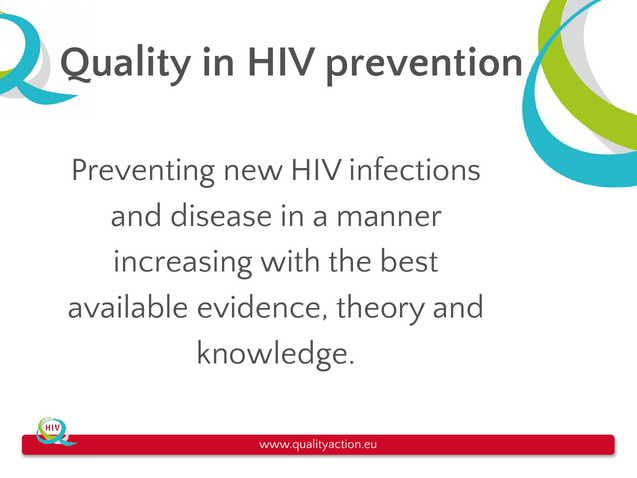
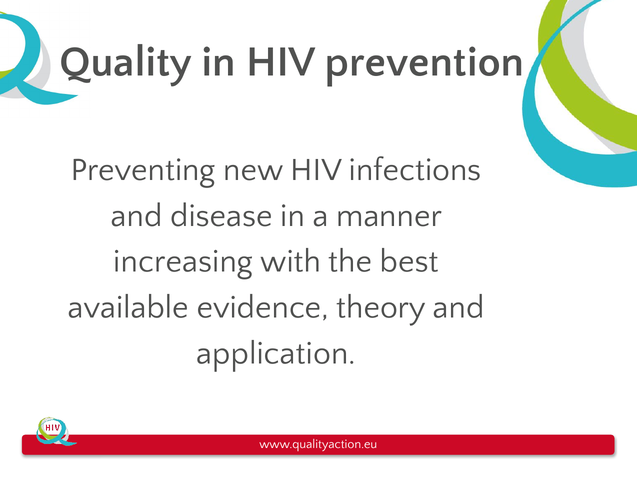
knowledge: knowledge -> application
